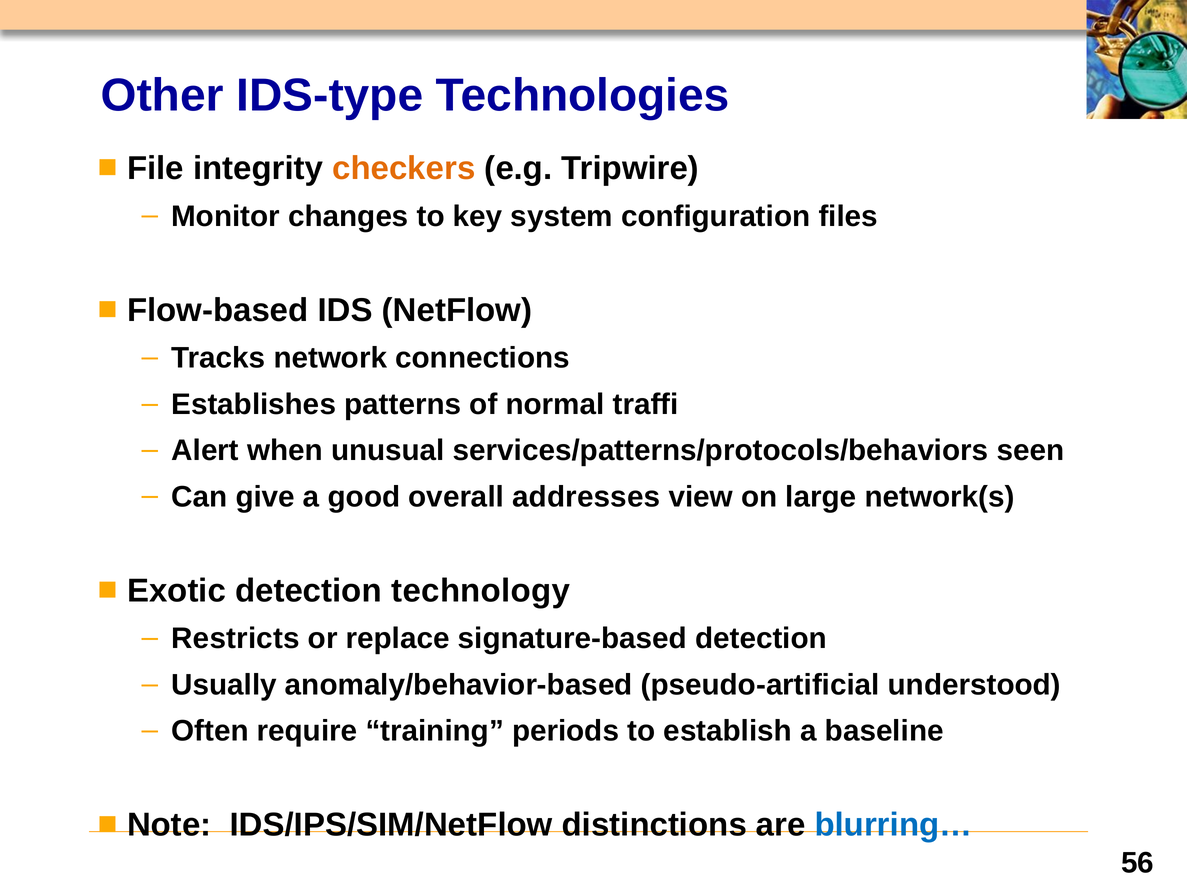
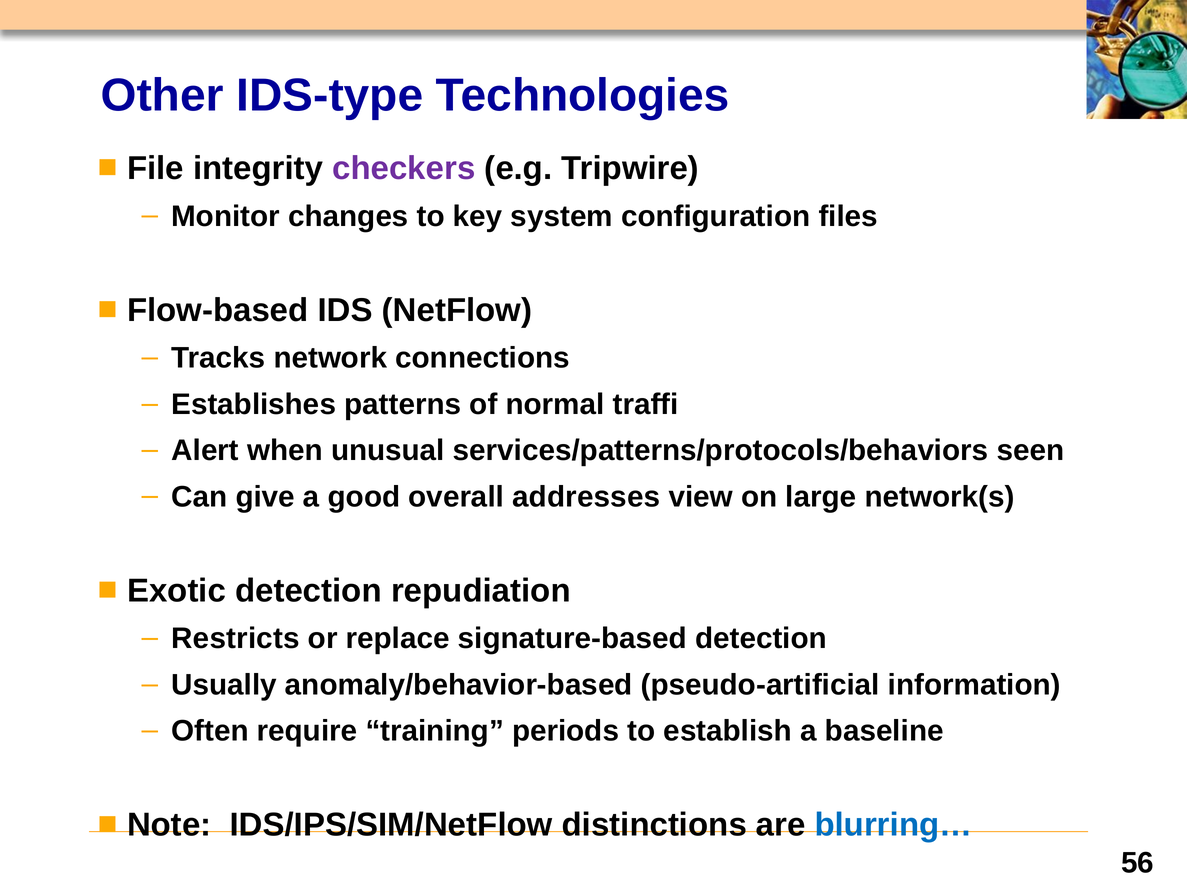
checkers colour: orange -> purple
technology: technology -> repudiation
understood: understood -> information
